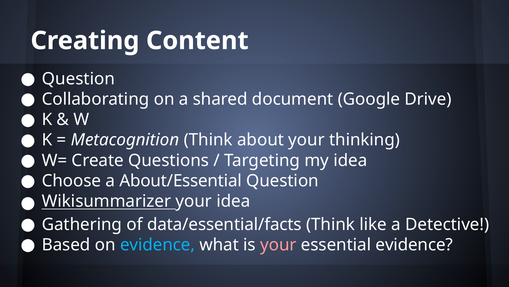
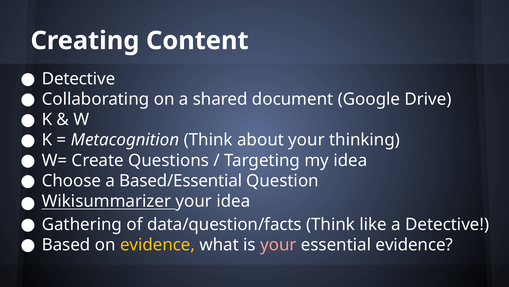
Question at (78, 79): Question -> Detective
About/Essential: About/Essential -> Based/Essential
data/essential/facts: data/essential/facts -> data/question/facts
evidence at (158, 244) colour: light blue -> yellow
